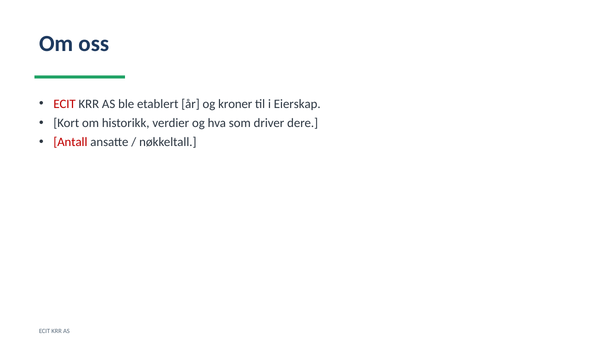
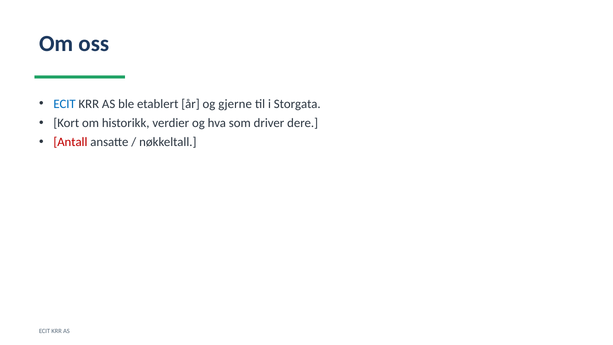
ECIT at (65, 104) colour: red -> blue
kroner: kroner -> gjerne
Eierskap: Eierskap -> Storgata
